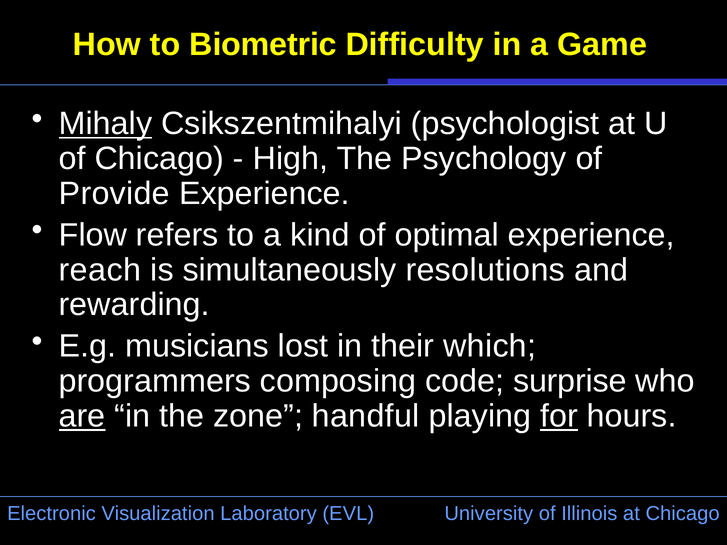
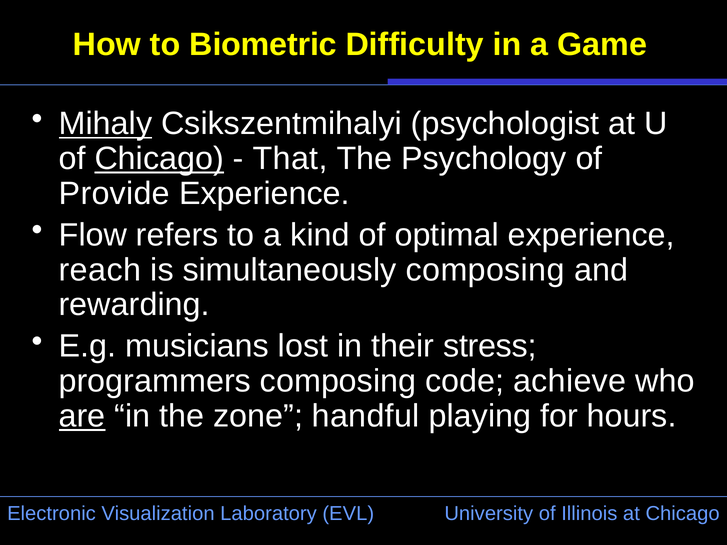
Chicago at (159, 159) underline: none -> present
High: High -> That
simultaneously resolutions: resolutions -> composing
which: which -> stress
surprise: surprise -> achieve
for underline: present -> none
